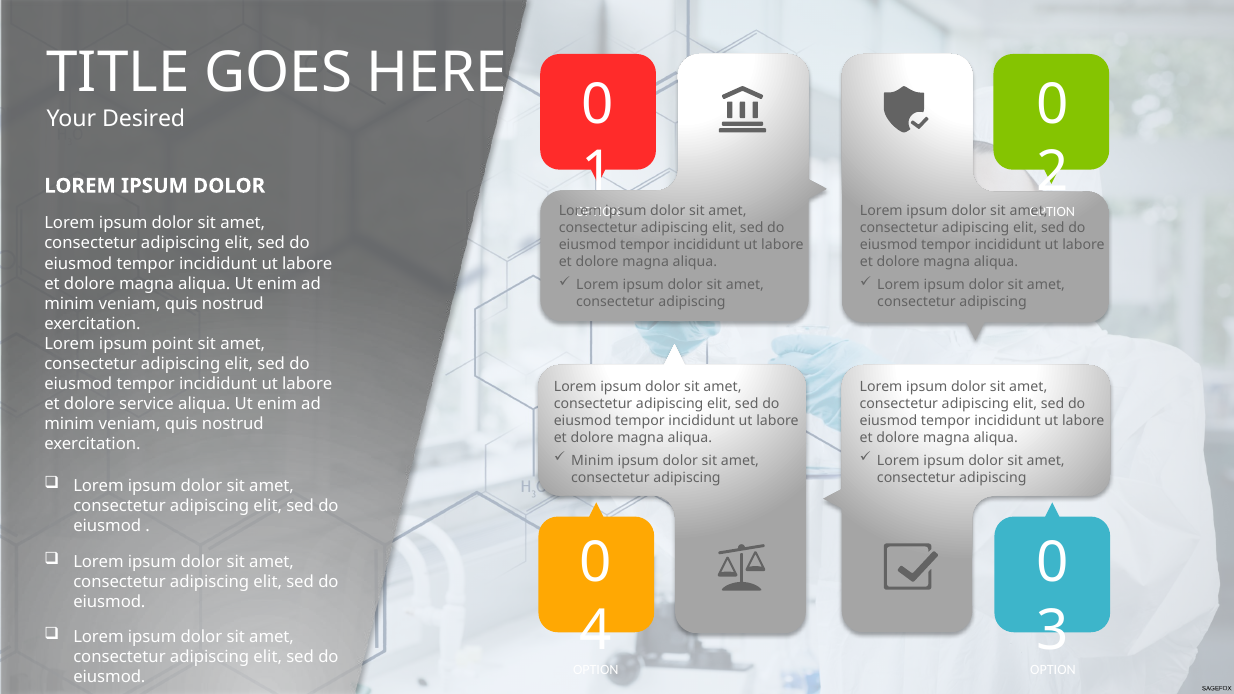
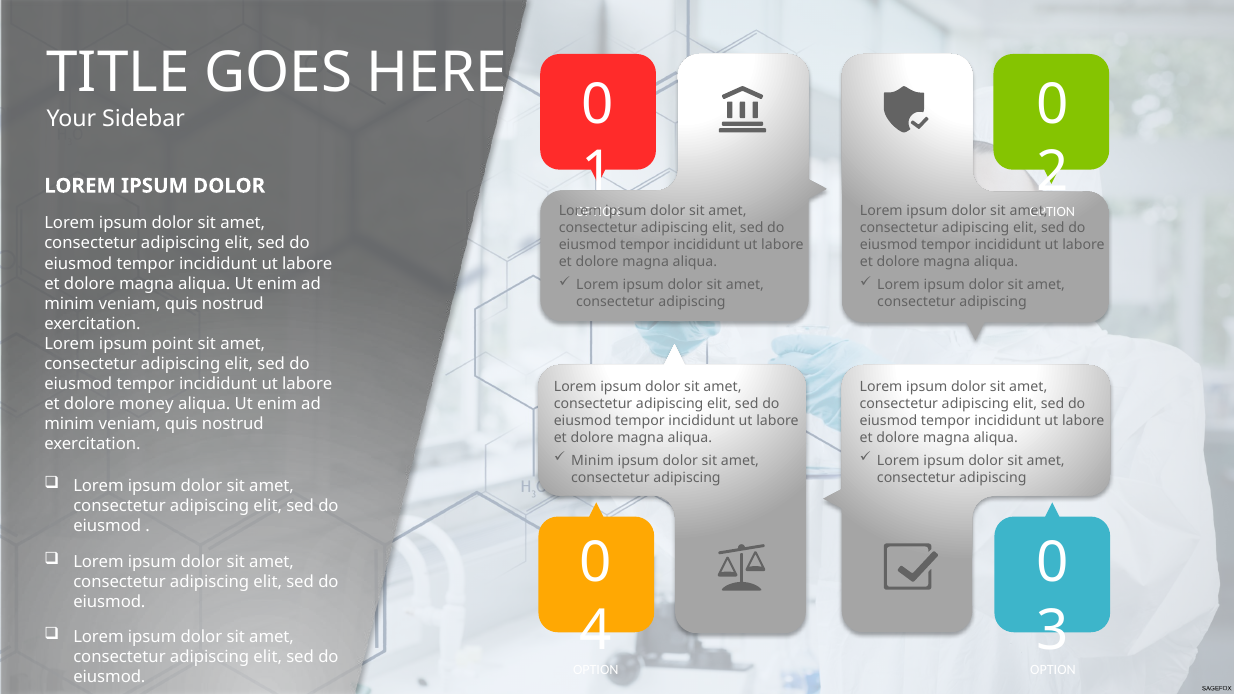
Desired: Desired -> Sidebar
service: service -> money
